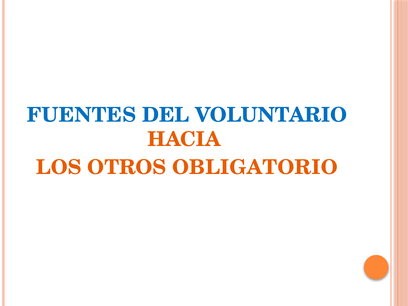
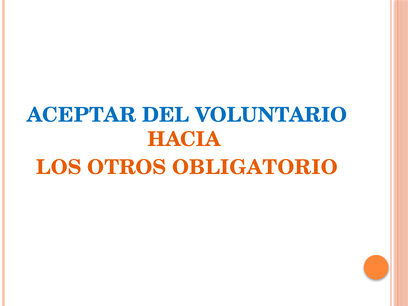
FUENTES: FUENTES -> ACEPTAR
